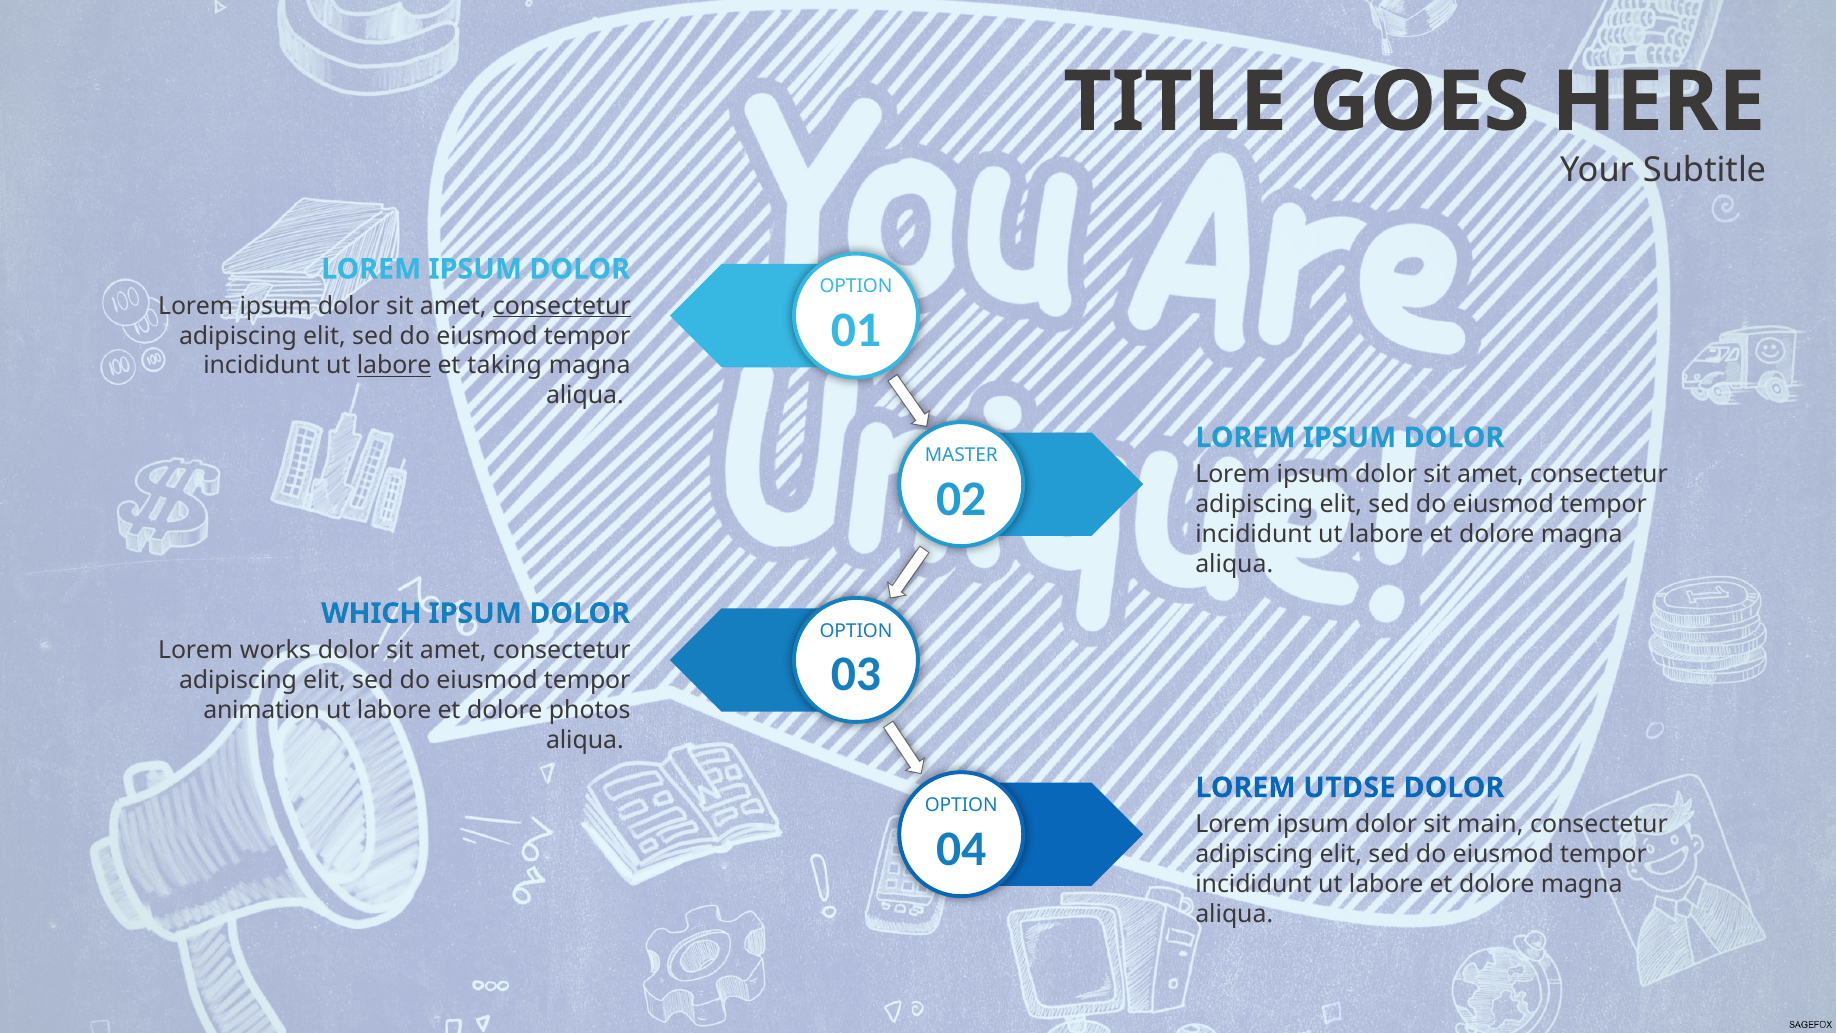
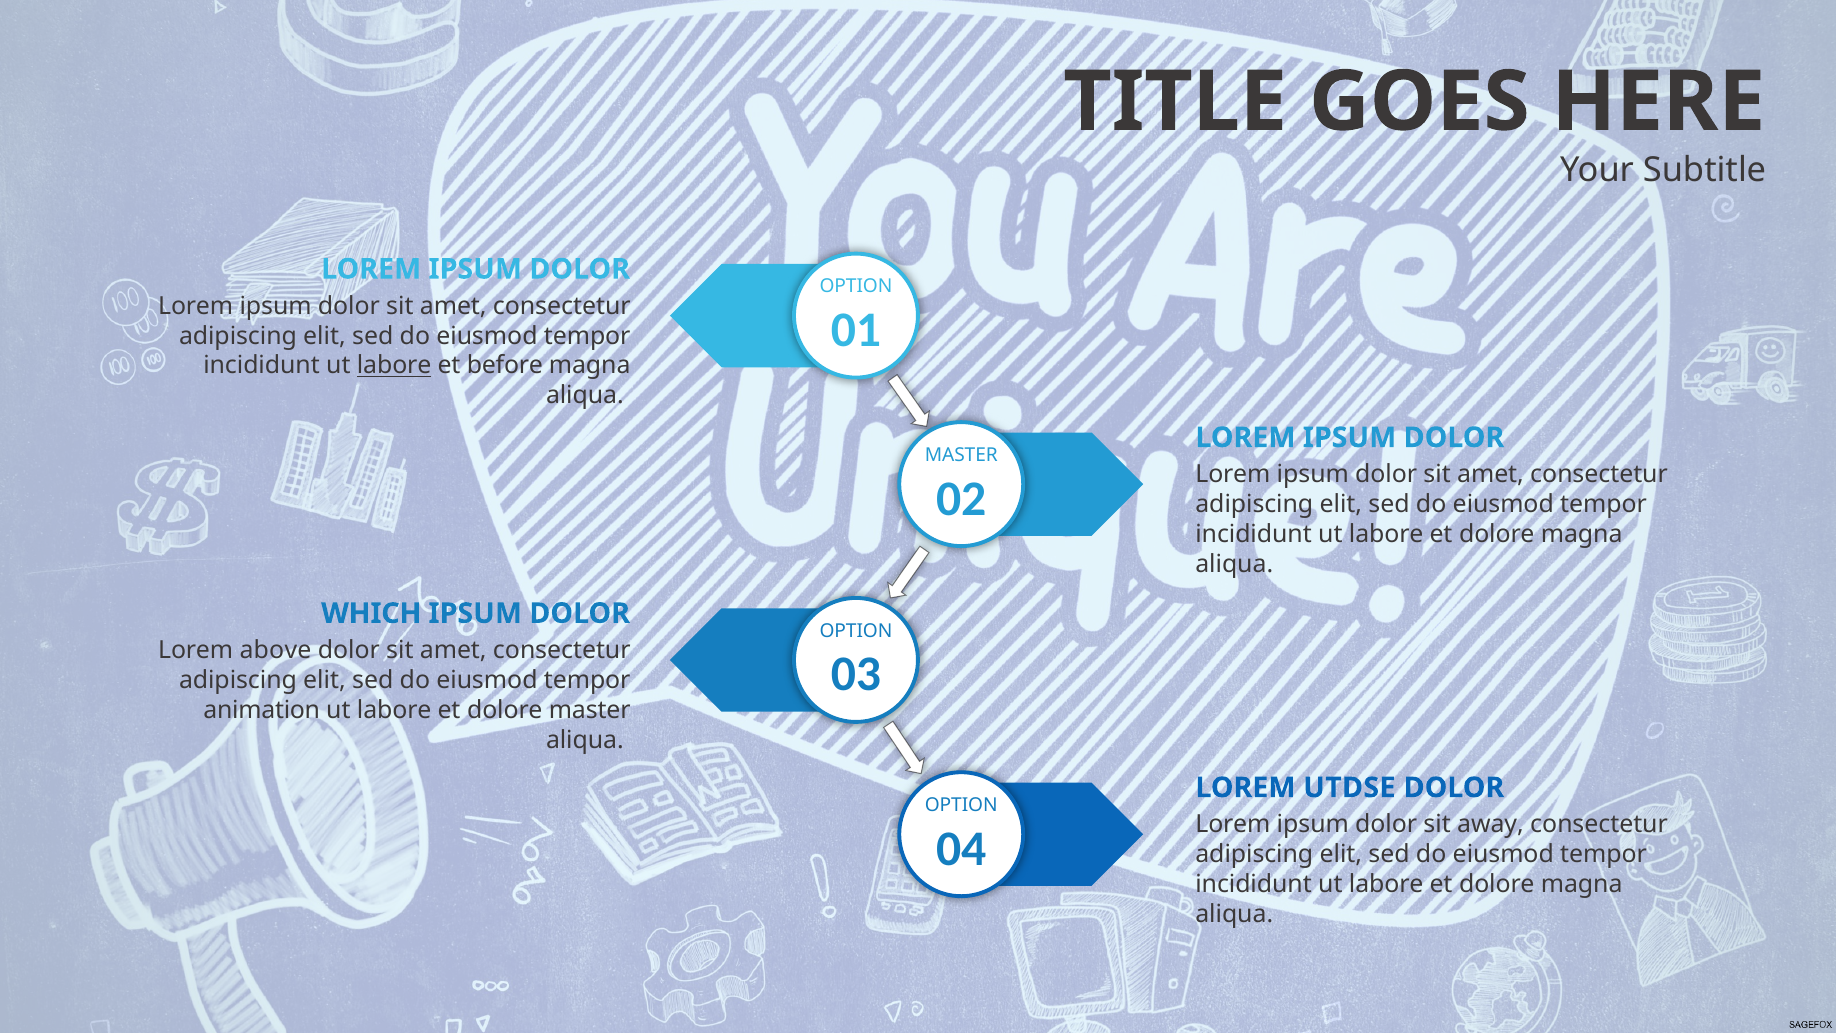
consectetur at (562, 306) underline: present -> none
taking: taking -> before
works: works -> above
dolore photos: photos -> master
main: main -> away
